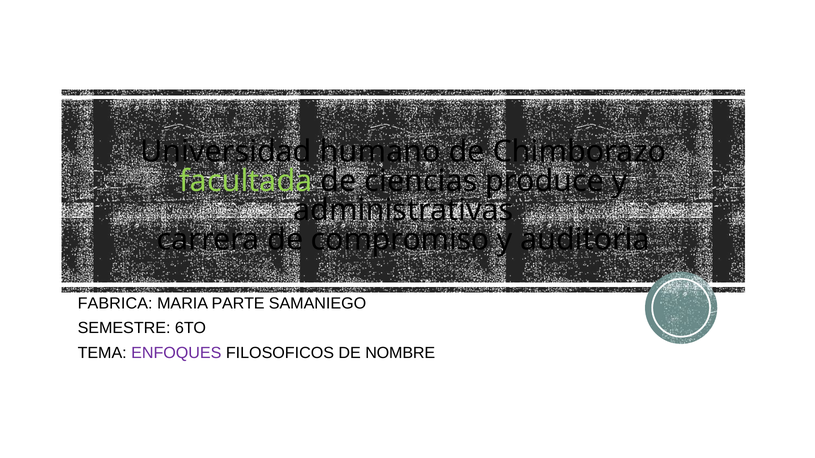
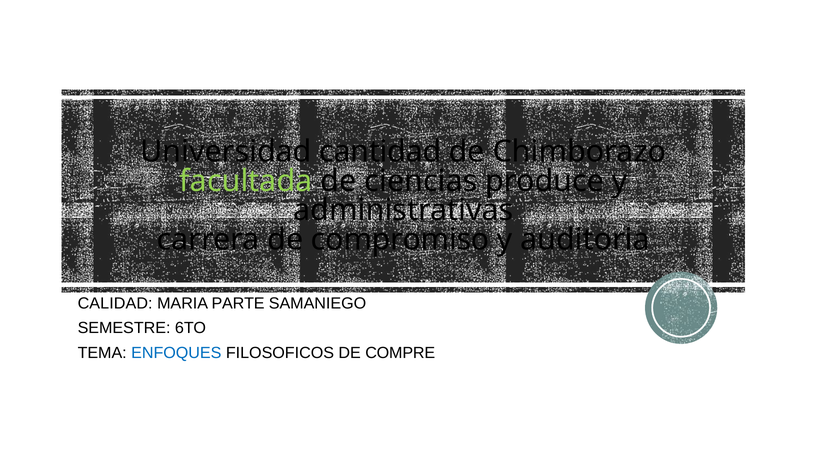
humano: humano -> cantidad
FABRICA: FABRICA -> CALIDAD
ENFOQUES colour: purple -> blue
NOMBRE: NOMBRE -> COMPRE
